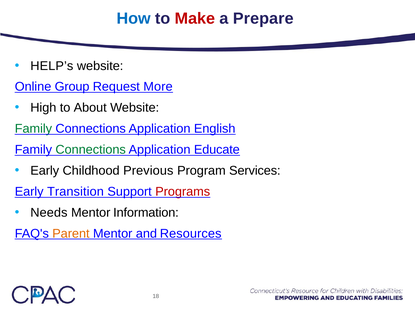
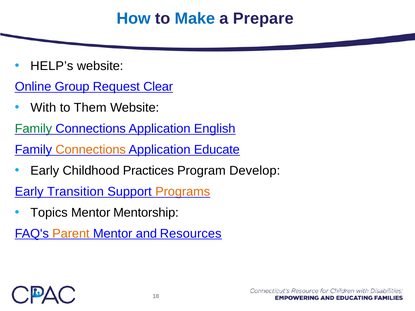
Make colour: red -> blue
More: More -> Clear
High: High -> With
About: About -> Them
Connections at (91, 150) colour: green -> orange
Previous: Previous -> Practices
Services: Services -> Develop
Programs colour: red -> orange
Needs: Needs -> Topics
Information: Information -> Mentorship
